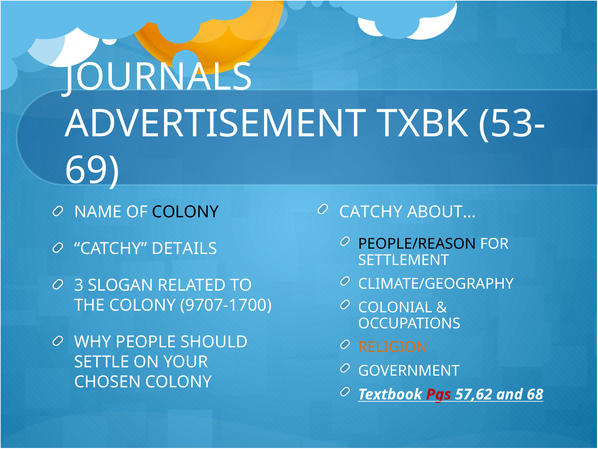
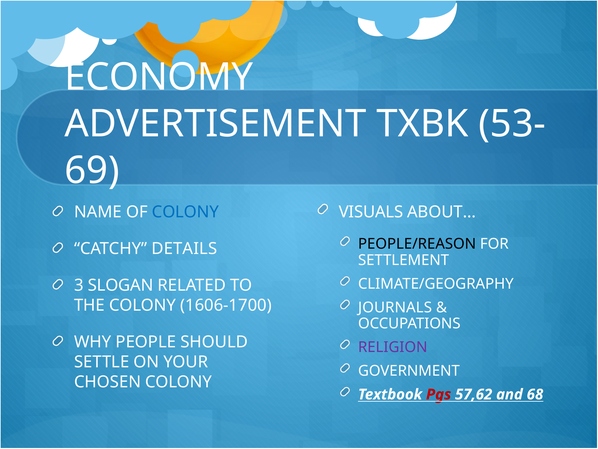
JOURNALS: JOURNALS -> ECONOMY
CATCHY at (371, 212): CATCHY -> VISUALS
COLONY at (185, 212) colour: black -> blue
9707-1700: 9707-1700 -> 1606-1700
COLONIAL: COLONIAL -> JOURNALS
RELIGION colour: orange -> purple
